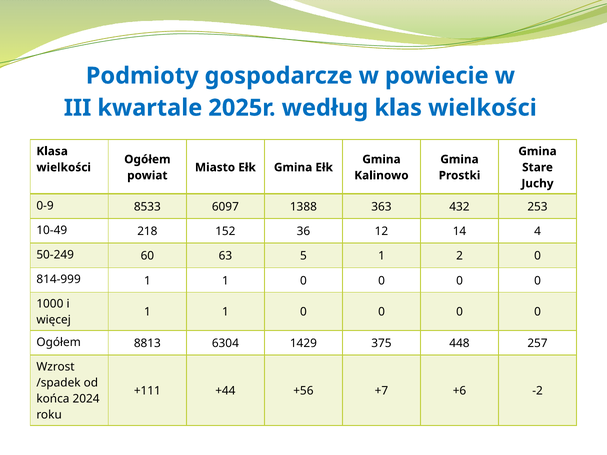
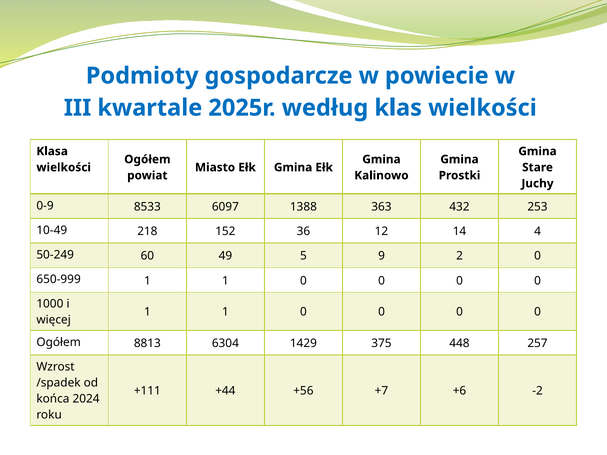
63: 63 -> 49
5 1: 1 -> 9
814-999: 814-999 -> 650-999
